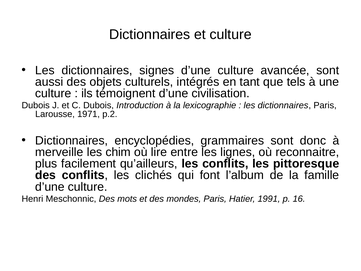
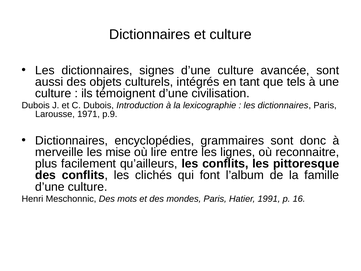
p.2: p.2 -> p.9
chim: chim -> mise
